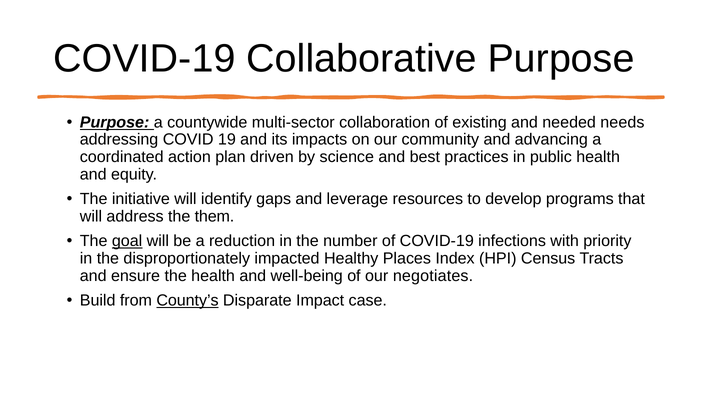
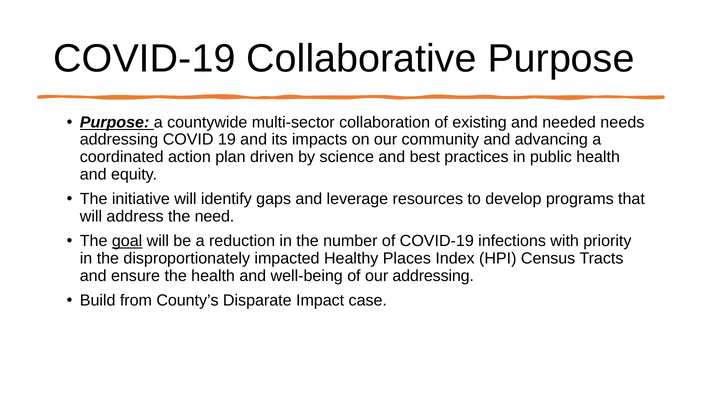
them: them -> need
our negotiates: negotiates -> addressing
County’s underline: present -> none
